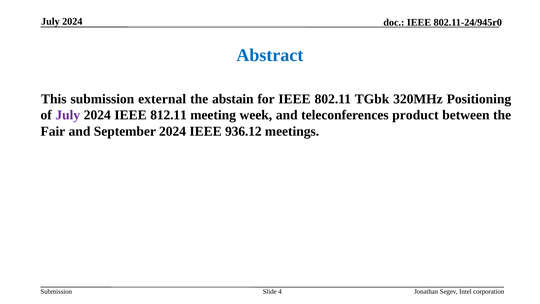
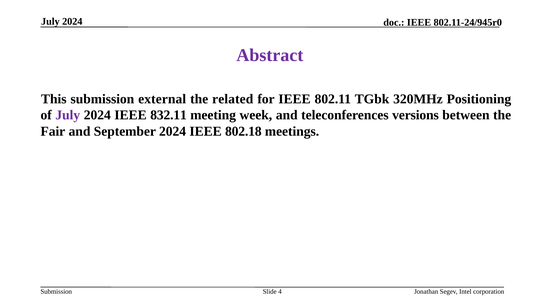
Abstract colour: blue -> purple
abstain: abstain -> related
812.11: 812.11 -> 832.11
product: product -> versions
936.12: 936.12 -> 802.18
